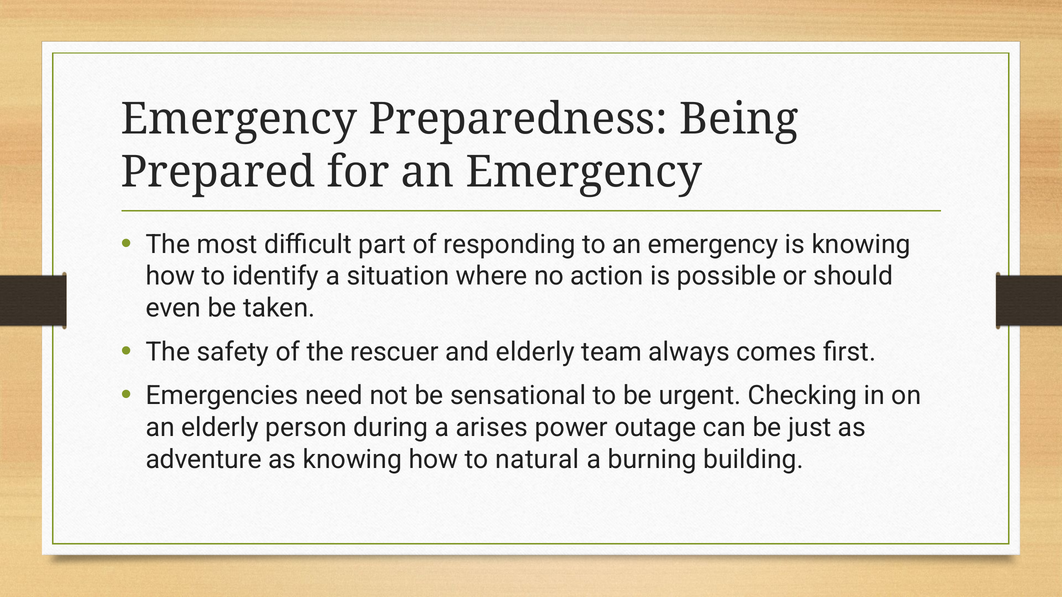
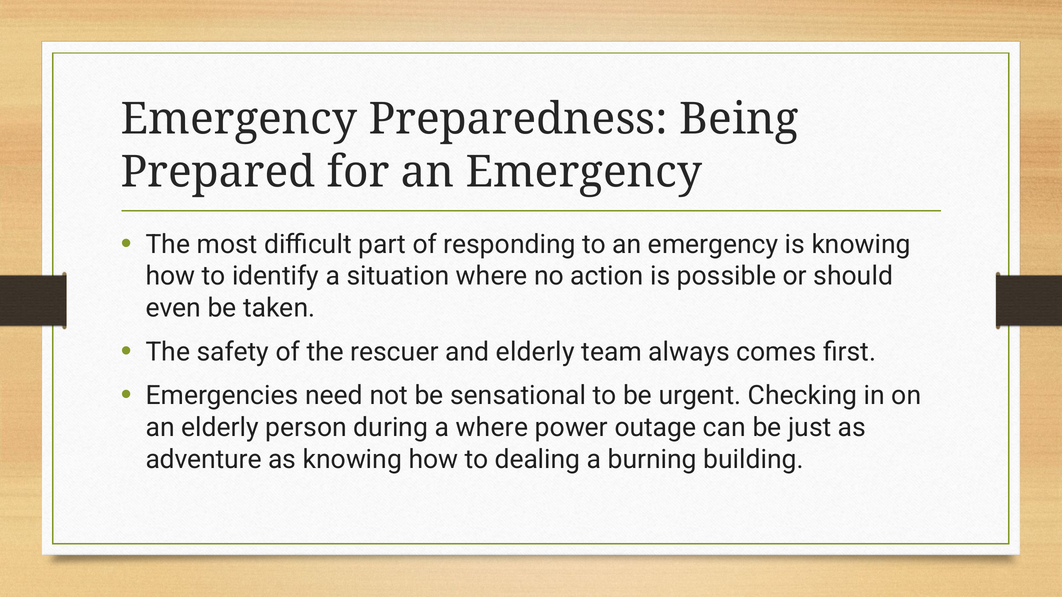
a arises: arises -> where
natural: natural -> dealing
